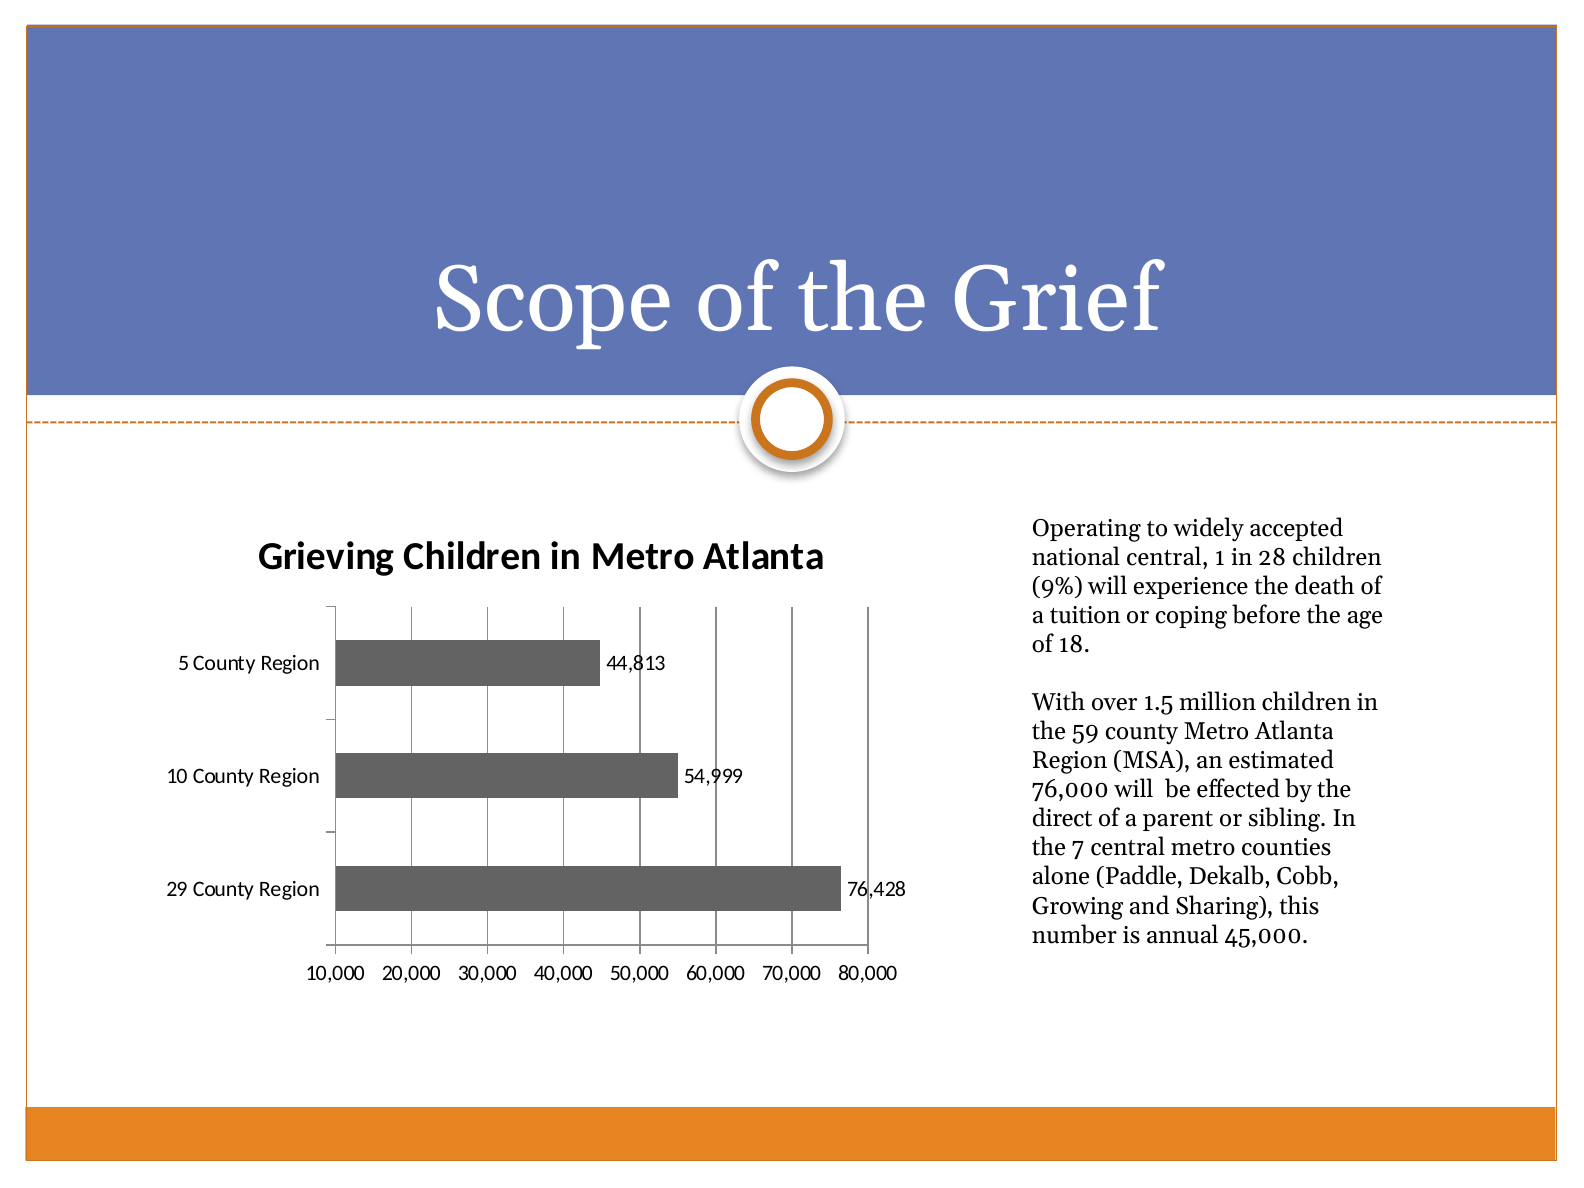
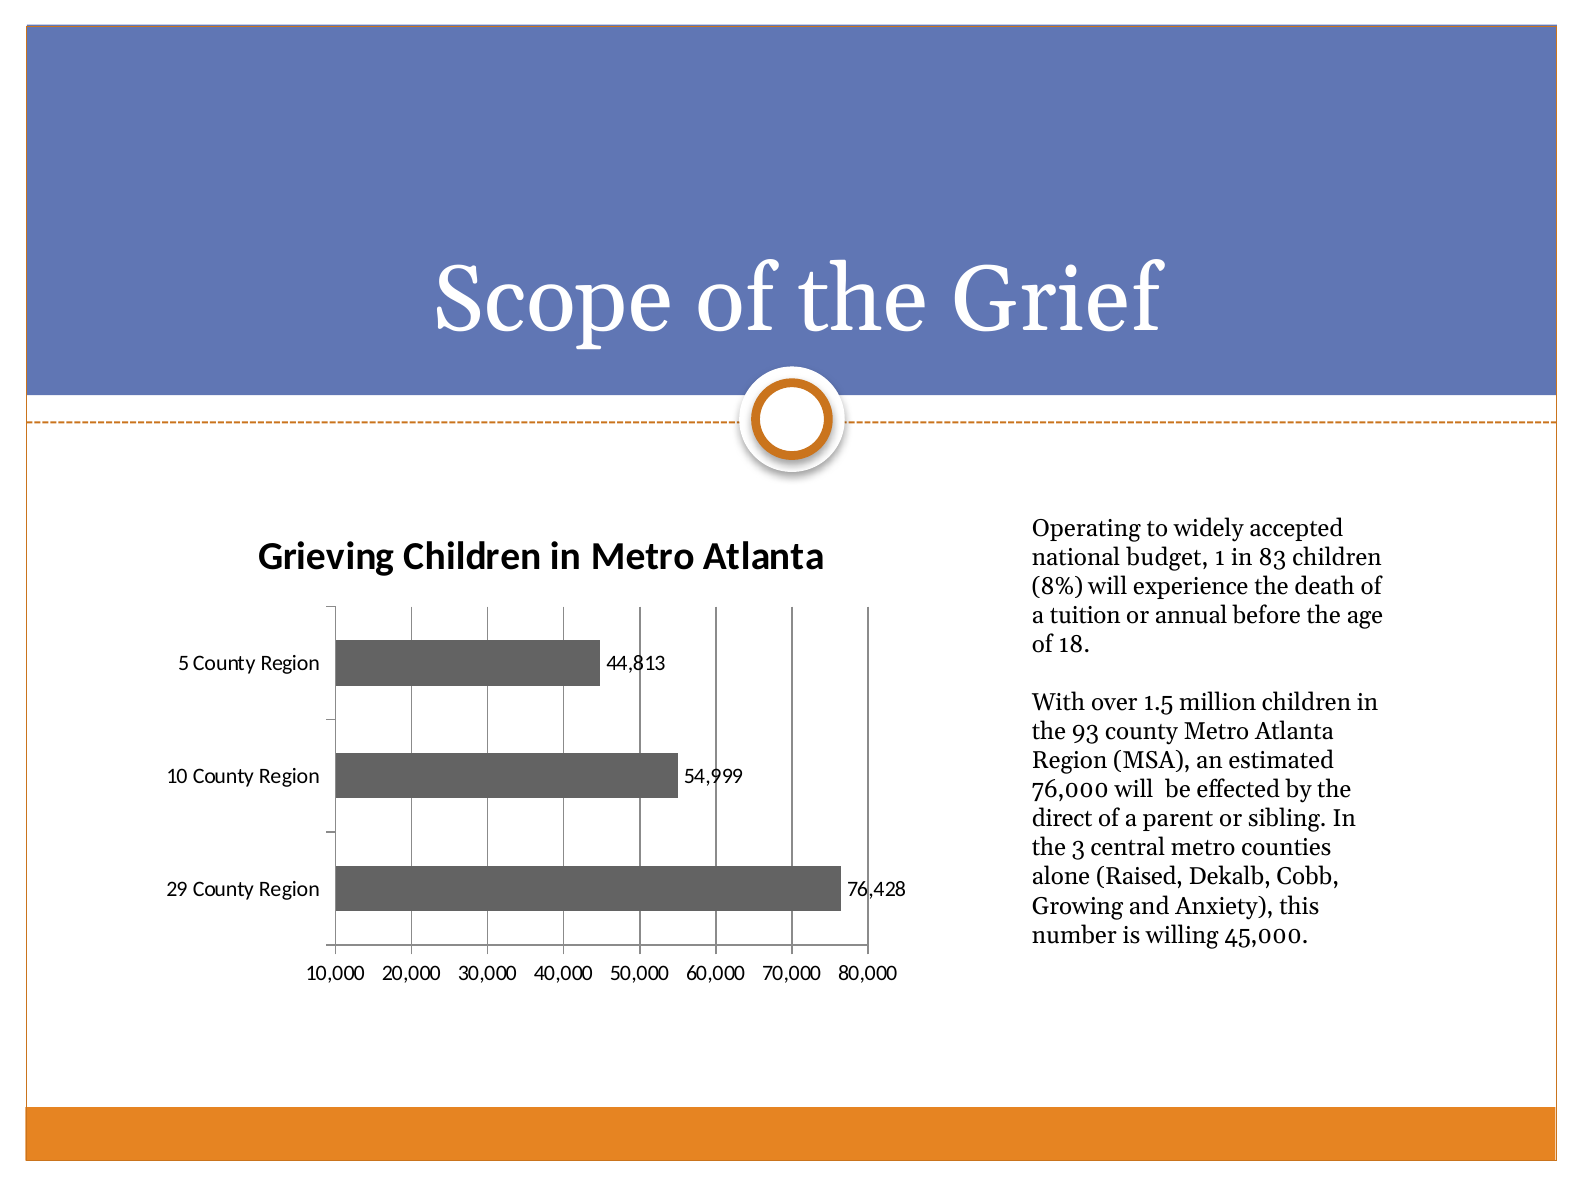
national central: central -> budget
28: 28 -> 83
9%: 9% -> 8%
coping: coping -> annual
59: 59 -> 93
7: 7 -> 3
Paddle: Paddle -> Raised
Sharing: Sharing -> Anxiety
annual: annual -> willing
